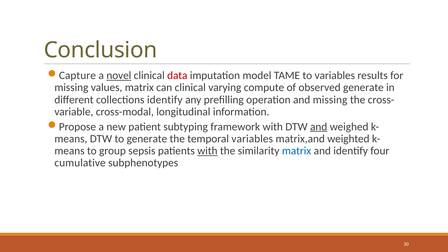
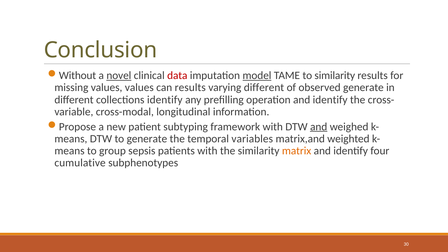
Capture: Capture -> Without
model underline: none -> present
to variables: variables -> similarity
values matrix: matrix -> values
can clinical: clinical -> results
varying compute: compute -> different
operation and missing: missing -> identify
with at (207, 151) underline: present -> none
matrix at (297, 151) colour: blue -> orange
